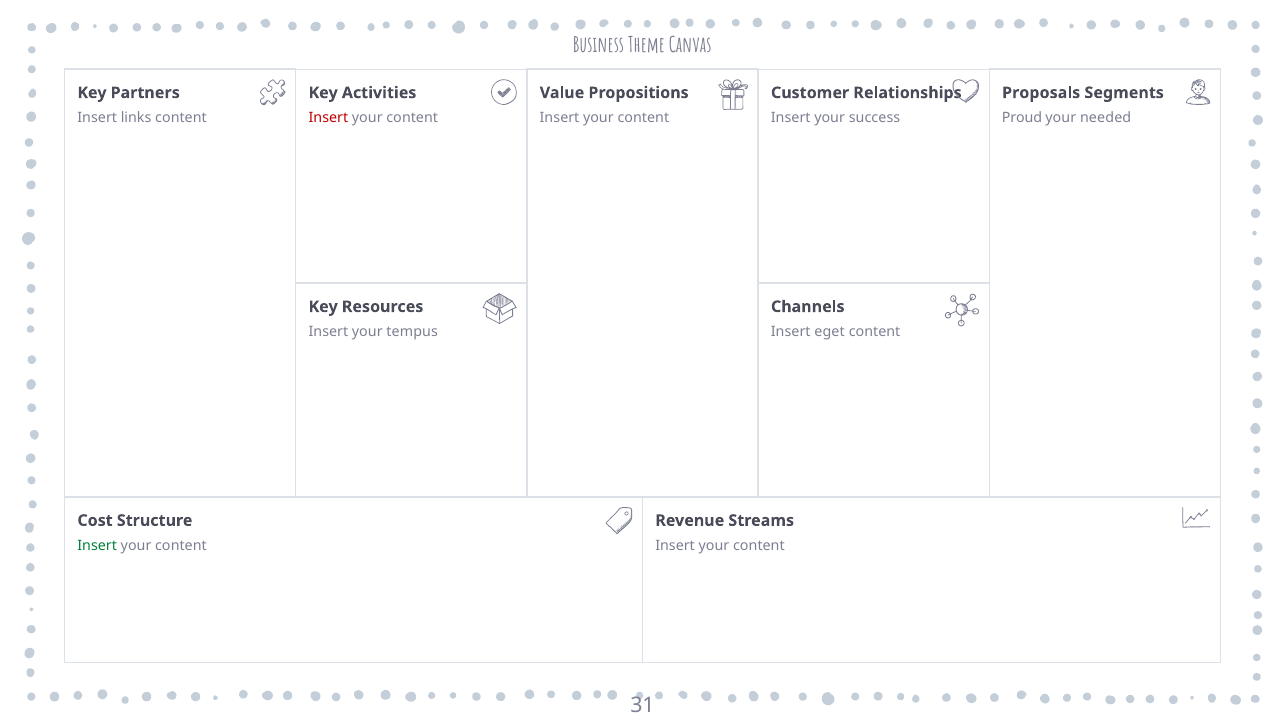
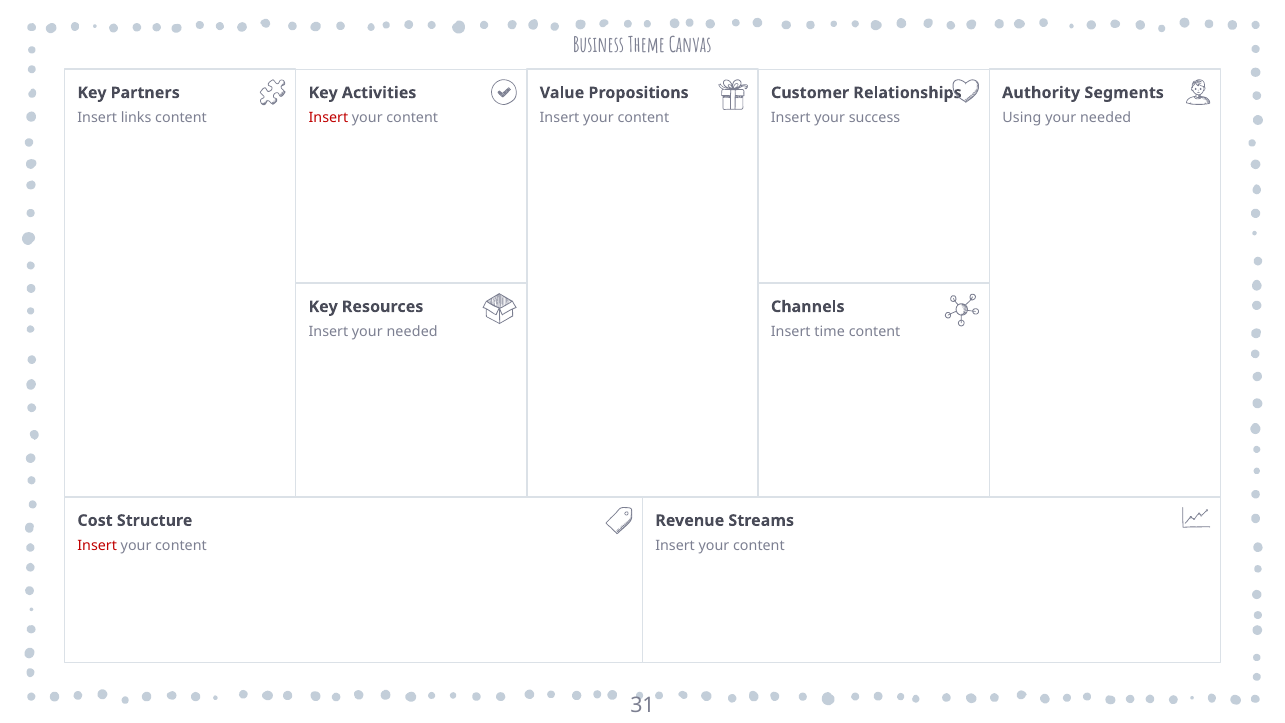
Proposals: Proposals -> Authority
Proud: Proud -> Using
Insert your tempus: tempus -> needed
eget: eget -> time
Insert at (97, 546) colour: green -> red
